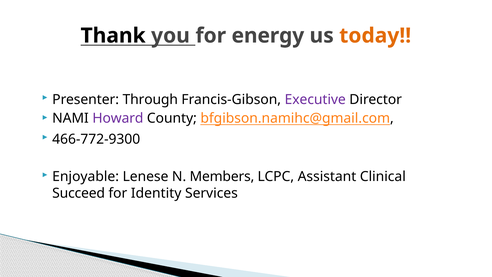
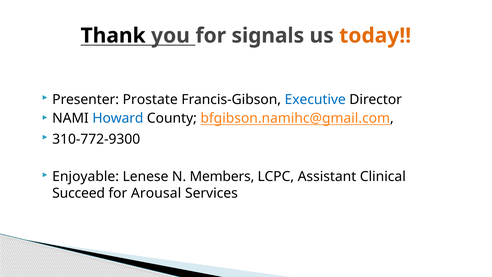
energy: energy -> signals
Through: Through -> Prostate
Executive colour: purple -> blue
Howard colour: purple -> blue
466-772-9300: 466-772-9300 -> 310-772-9300
Identity: Identity -> Arousal
